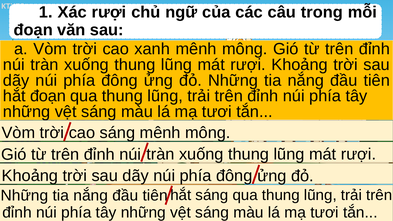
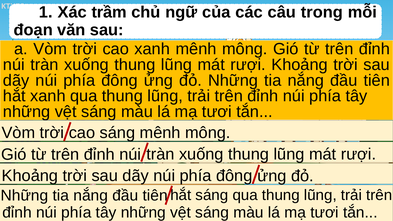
Xác rượi: rượi -> trầm
hắt đoạn: đoạn -> xanh
